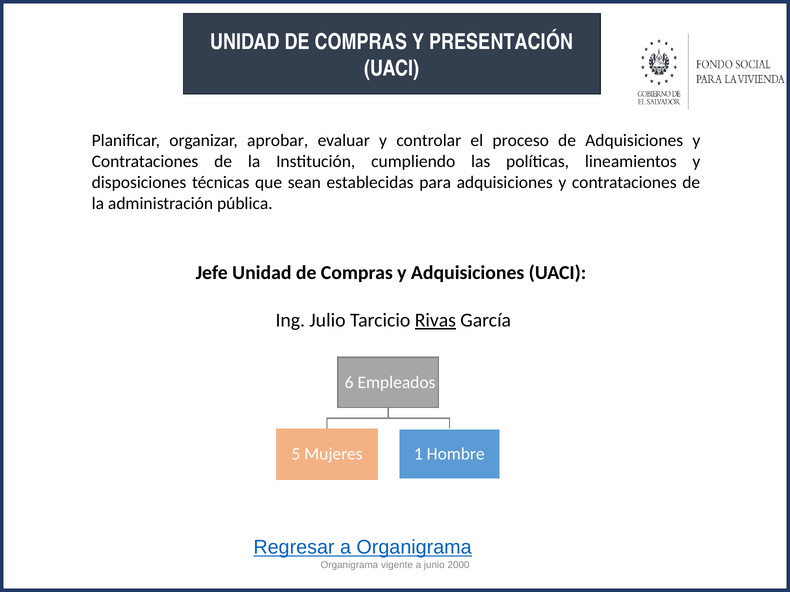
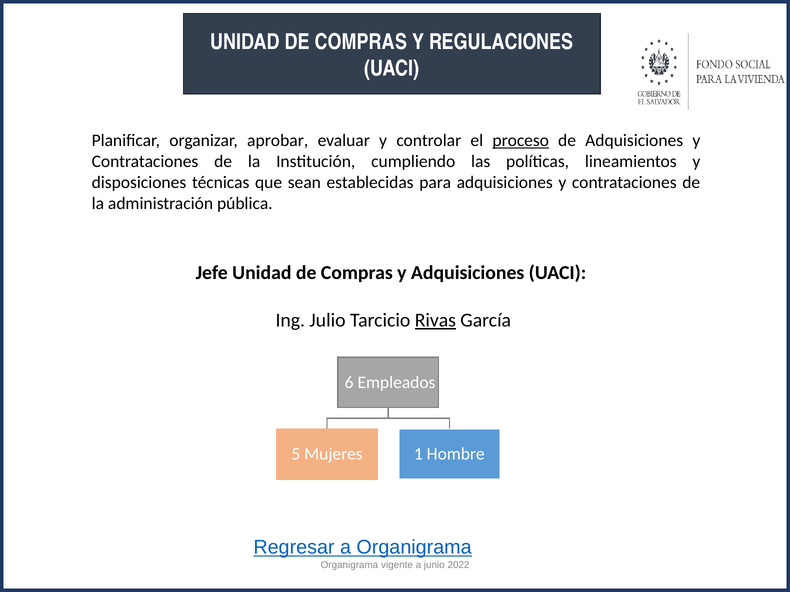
PRESENTACIÓN: PRESENTACIÓN -> REGULACIONES
proceso underline: none -> present
2000: 2000 -> 2022
